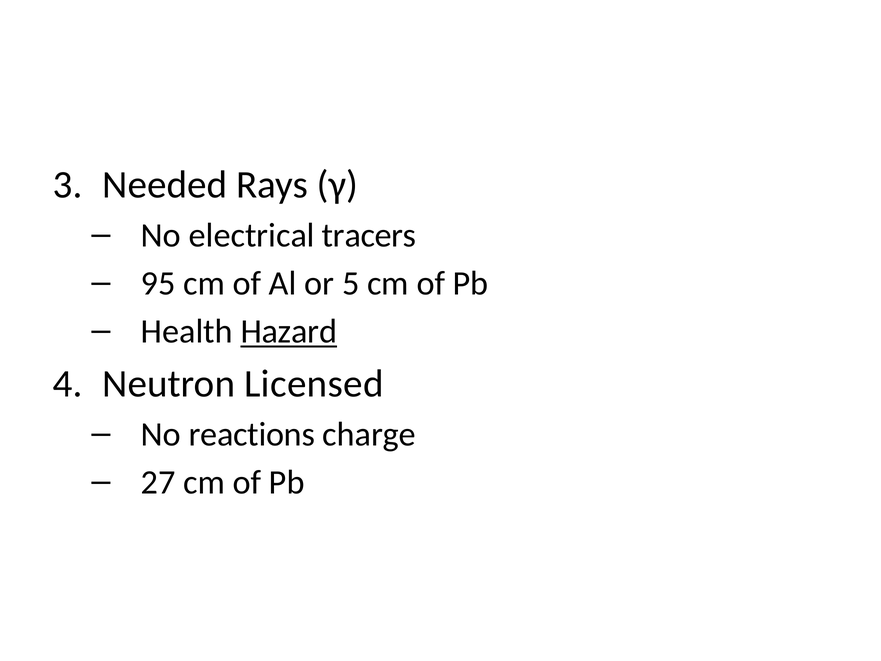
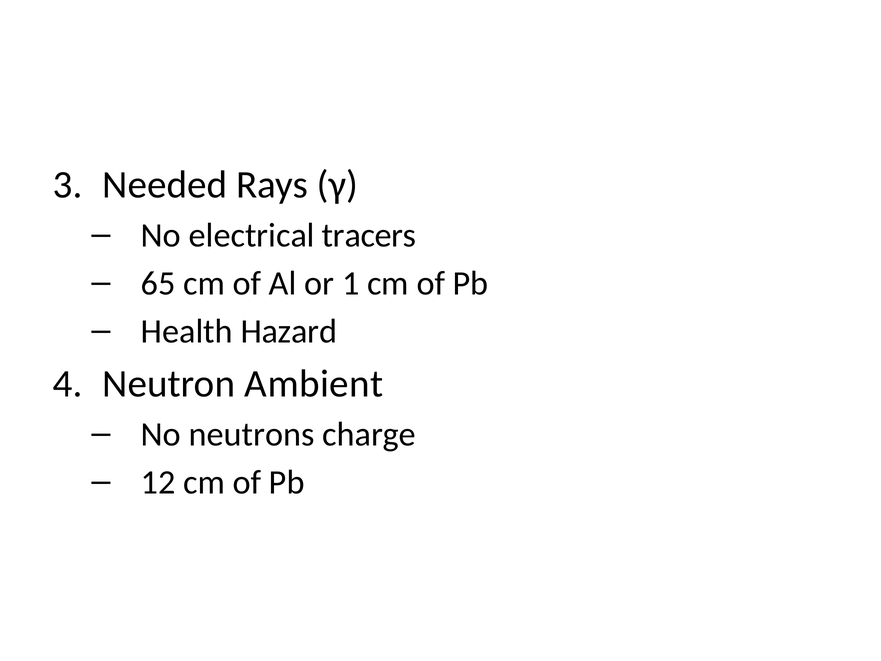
95: 95 -> 65
5: 5 -> 1
Hazard underline: present -> none
Licensed: Licensed -> Ambient
reactions: reactions -> neutrons
27: 27 -> 12
